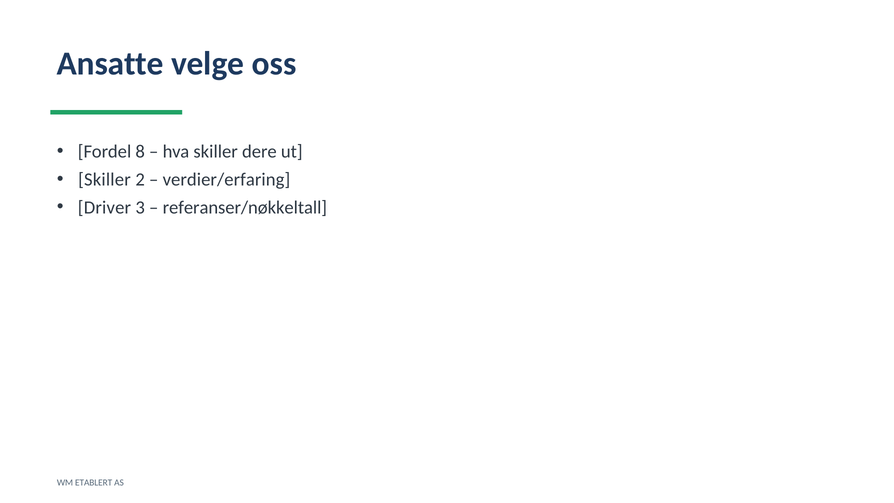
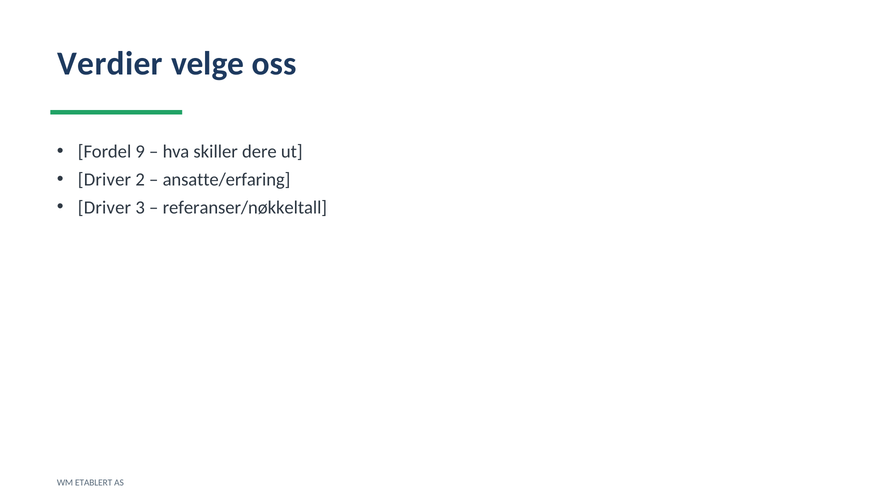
Ansatte: Ansatte -> Verdier
8: 8 -> 9
Skiller at (104, 179): Skiller -> Driver
verdier/erfaring: verdier/erfaring -> ansatte/erfaring
